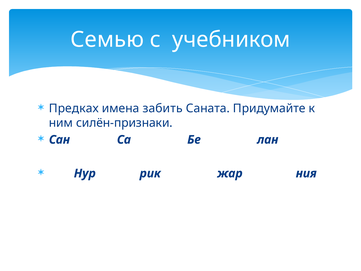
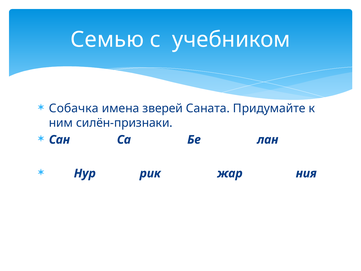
Предках: Предках -> Собачка
забить: забить -> зверей
